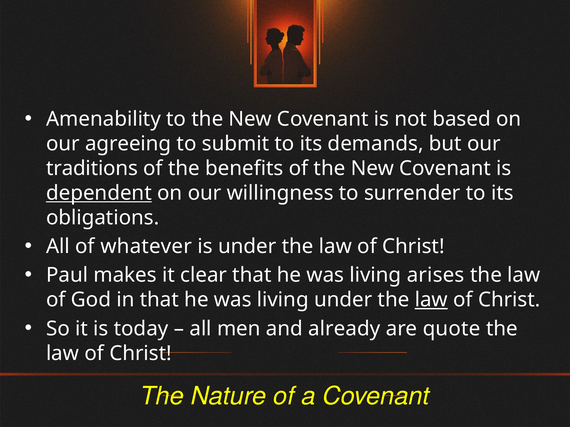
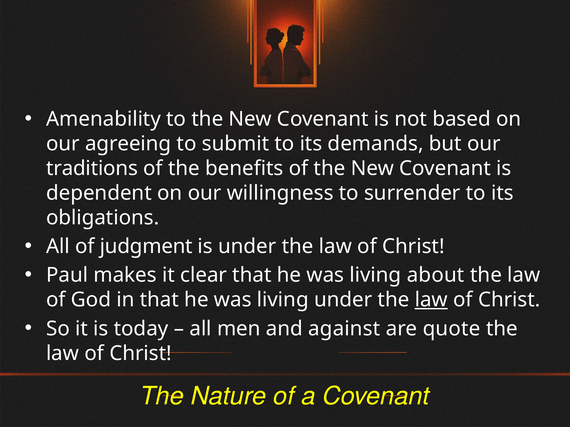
dependent underline: present -> none
whatever: whatever -> judgment
arises: arises -> about
already: already -> against
